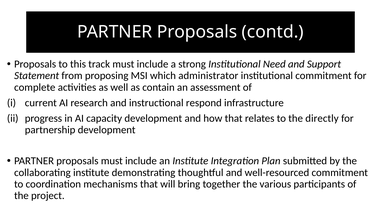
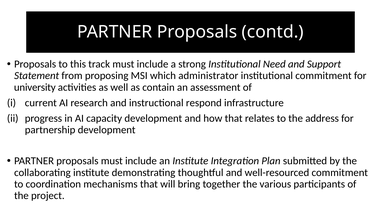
complete: complete -> university
directly: directly -> address
